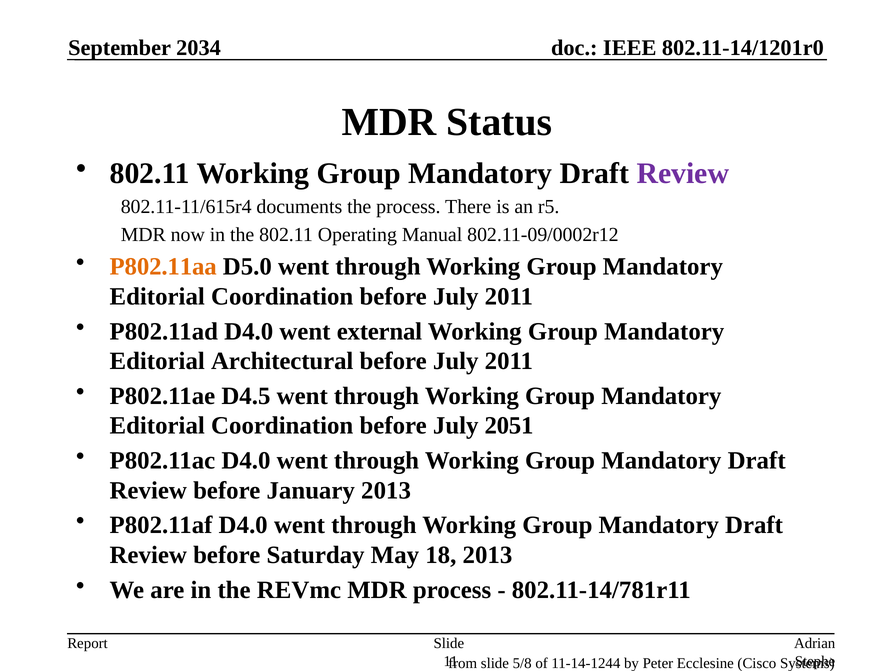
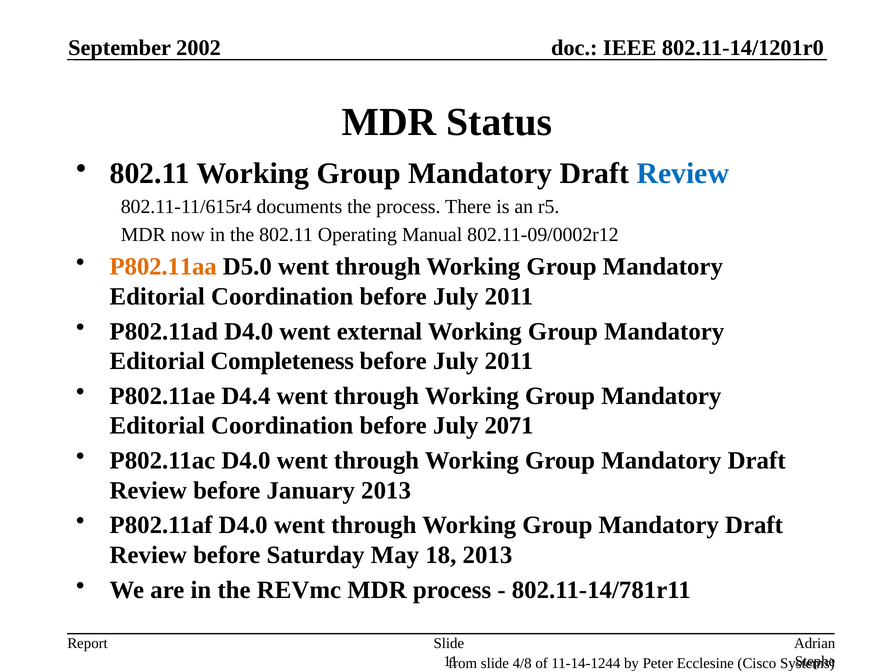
2034: 2034 -> 2002
Review at (683, 173) colour: purple -> blue
Architectural: Architectural -> Completeness
D4.5: D4.5 -> D4.4
2051: 2051 -> 2071
5/8: 5/8 -> 4/8
